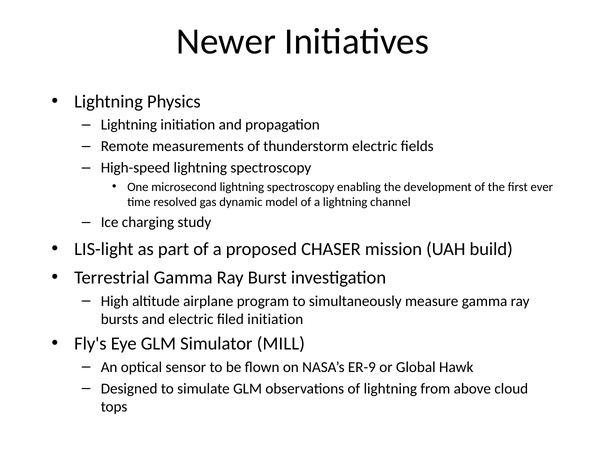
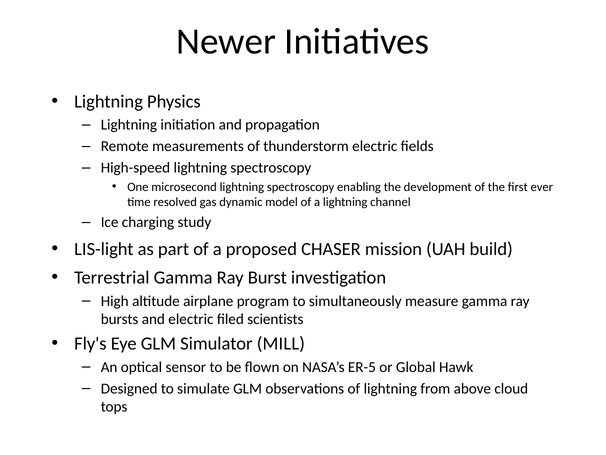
filed initiation: initiation -> scientists
ER-9: ER-9 -> ER-5
